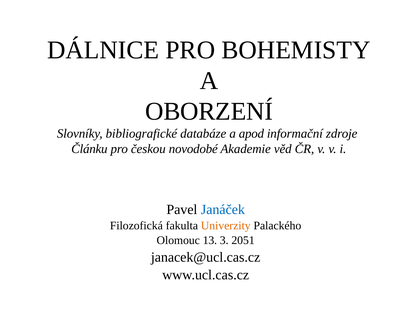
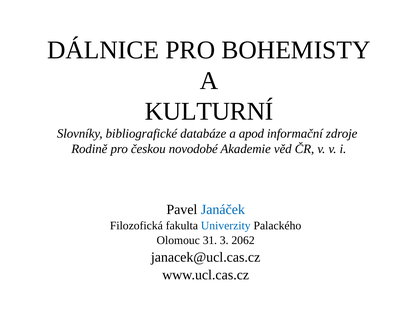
OBORZENÍ: OBORZENÍ -> KULTURNÍ
Článku: Článku -> Rodině
Univerzity colour: orange -> blue
13: 13 -> 31
2051: 2051 -> 2062
